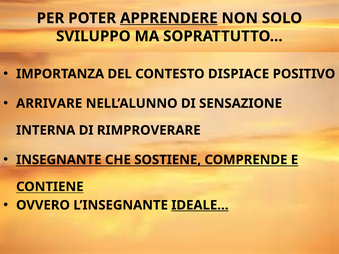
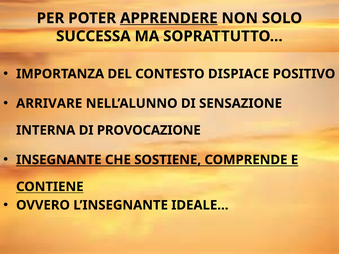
SVILUPPO: SVILUPPO -> SUCCESSA
RIMPROVERARE: RIMPROVERARE -> PROVOCAZIONE
IDEALE… underline: present -> none
